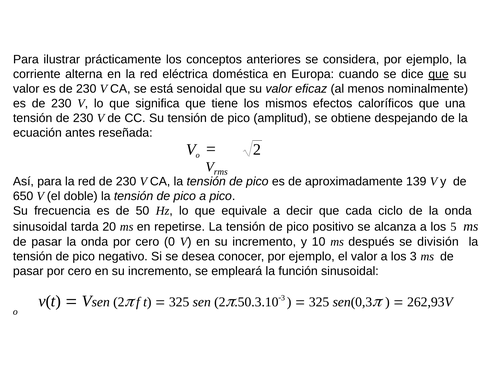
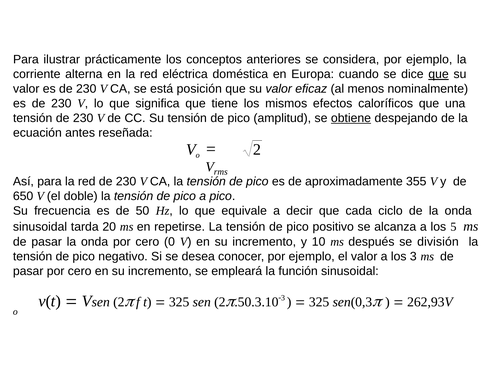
senoidal: senoidal -> posición
obtiene underline: none -> present
139: 139 -> 355
